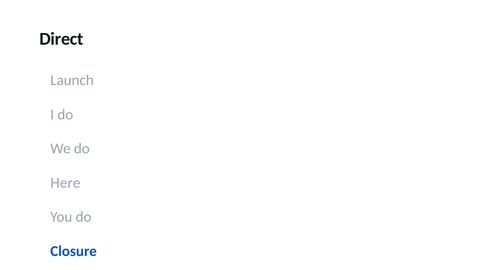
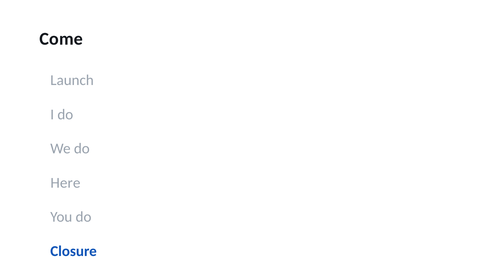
Direct: Direct -> Come
